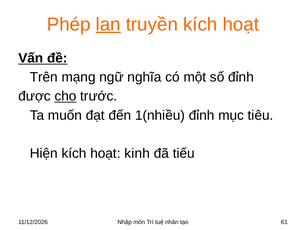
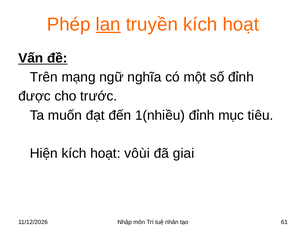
cho underline: present -> none
kinh: kinh -> vôùi
tiếu: tiếu -> giai
